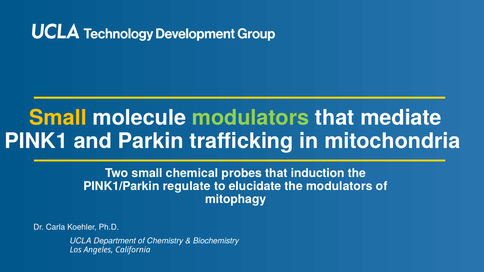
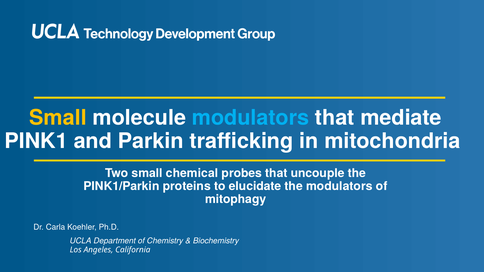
modulators at (251, 118) colour: light green -> light blue
induction: induction -> uncouple
regulate: regulate -> proteins
